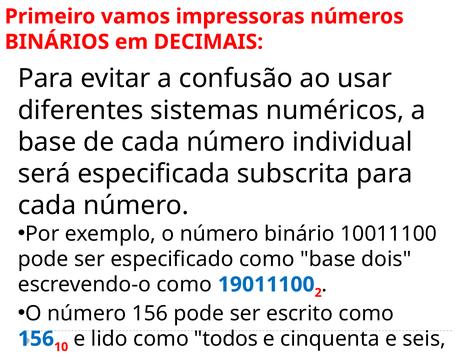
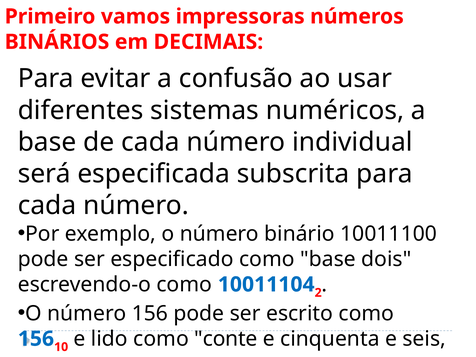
19011100: 19011100 -> 10011104
todos: todos -> conte
